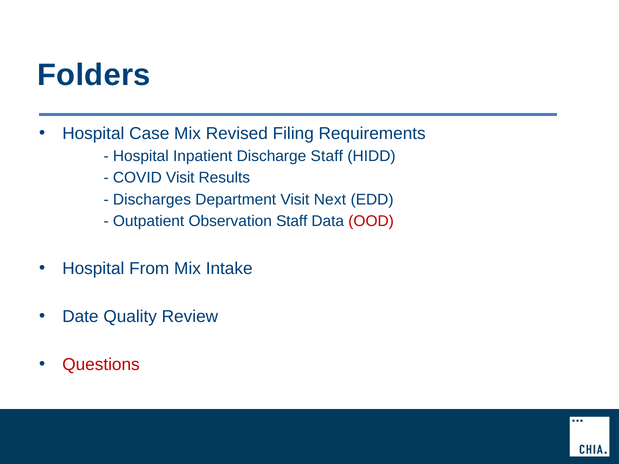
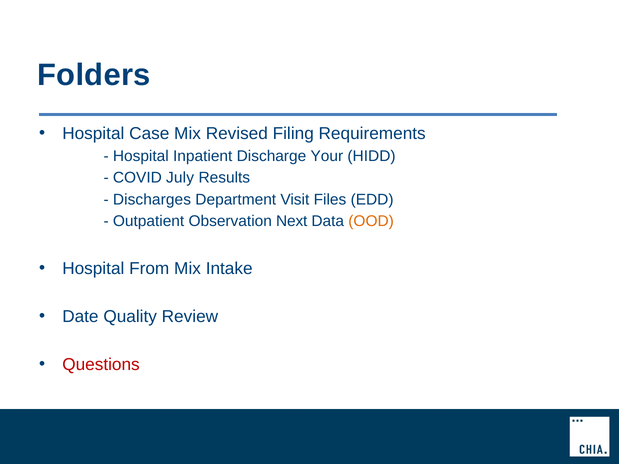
Discharge Staff: Staff -> Your
COVID Visit: Visit -> July
Next: Next -> Files
Observation Staff: Staff -> Next
OOD colour: red -> orange
